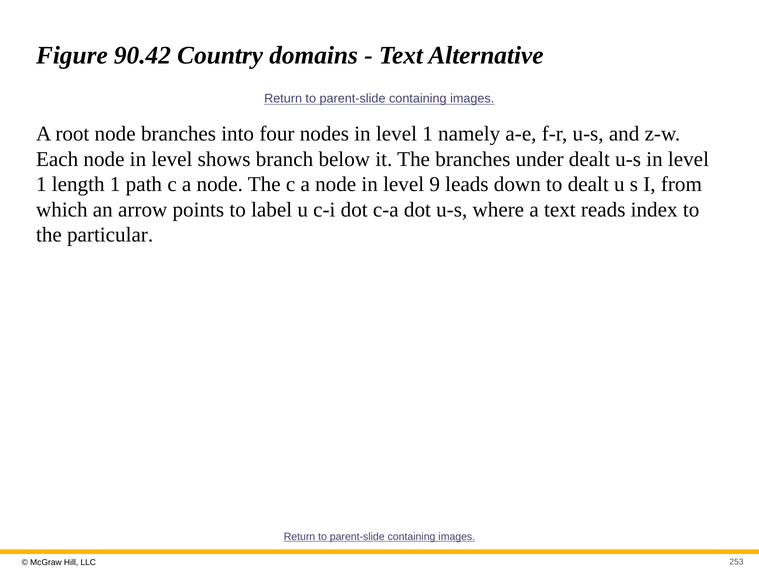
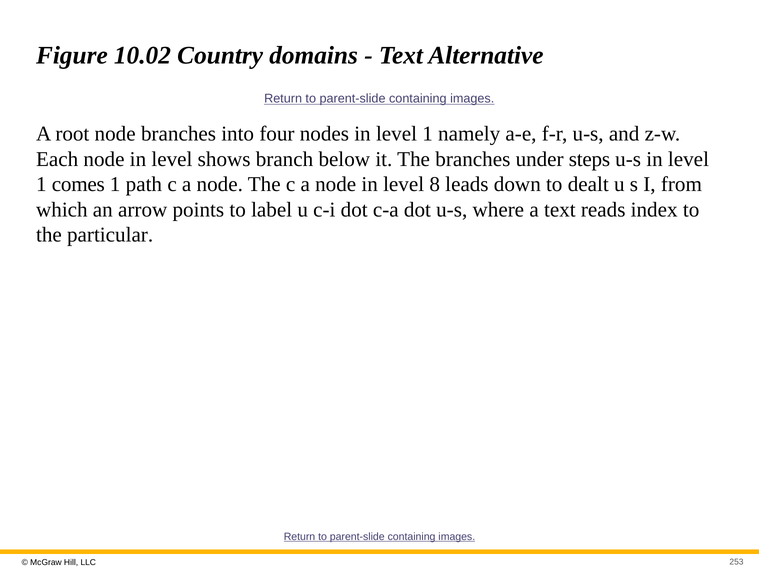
90.42: 90.42 -> 10.02
under dealt: dealt -> steps
length: length -> comes
9: 9 -> 8
